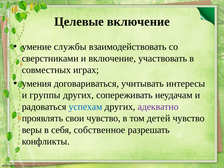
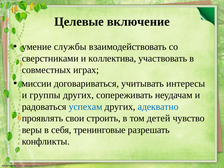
и включение: включение -> коллектива
умения: умения -> миссии
адекватно colour: purple -> blue
свои чувство: чувство -> строить
собственное: собственное -> тренинговые
